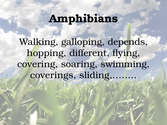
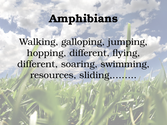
depends: depends -> jumping
covering at (38, 64): covering -> different
coverings: coverings -> resources
